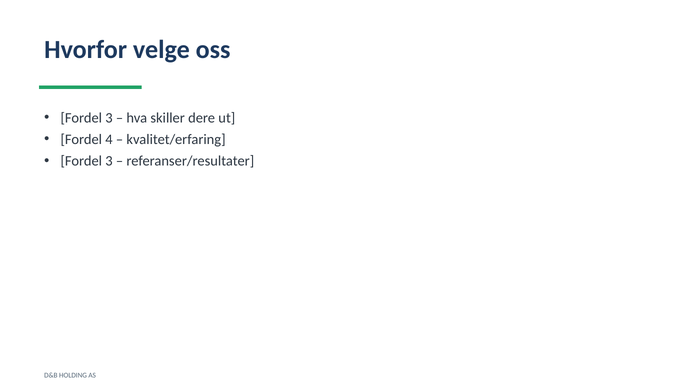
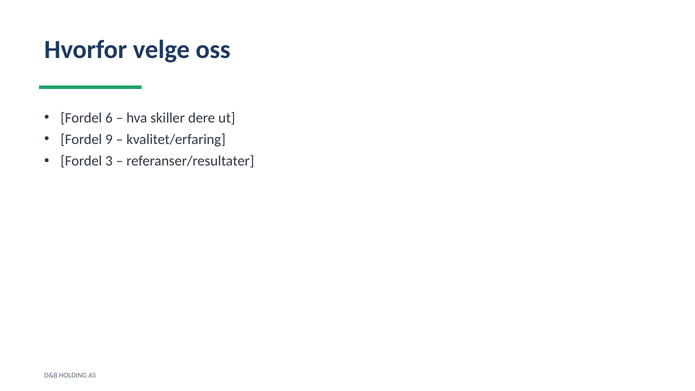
3 at (109, 118): 3 -> 6
4: 4 -> 9
